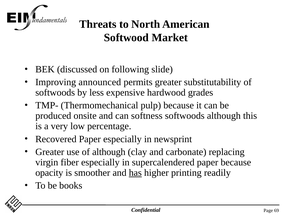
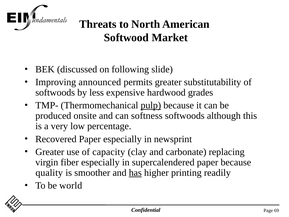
pulp underline: none -> present
of although: although -> capacity
opacity: opacity -> quality
books: books -> world
